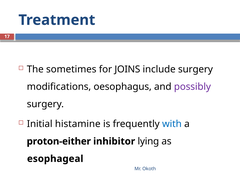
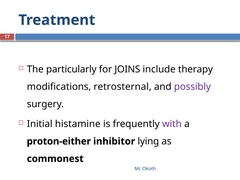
sometimes: sometimes -> particularly
include surgery: surgery -> therapy
oesophagus: oesophagus -> retrosternal
with colour: blue -> purple
esophageal: esophageal -> commonest
